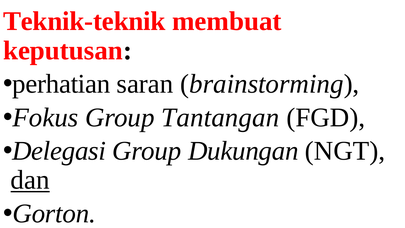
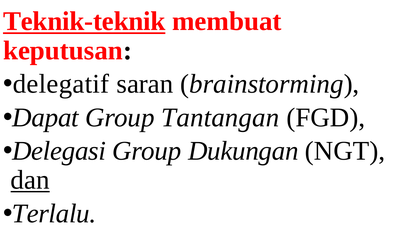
Teknik-teknik underline: none -> present
perhatian: perhatian -> delegatif
Fokus: Fokus -> Dapat
Gorton: Gorton -> Terlalu
